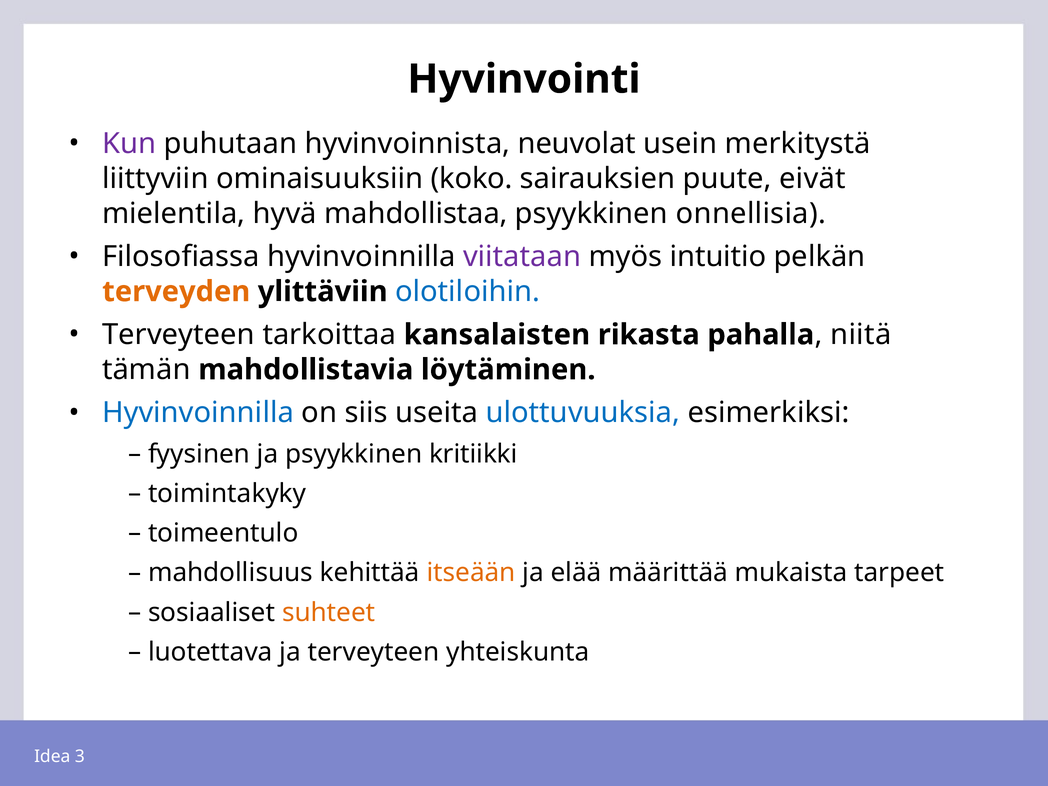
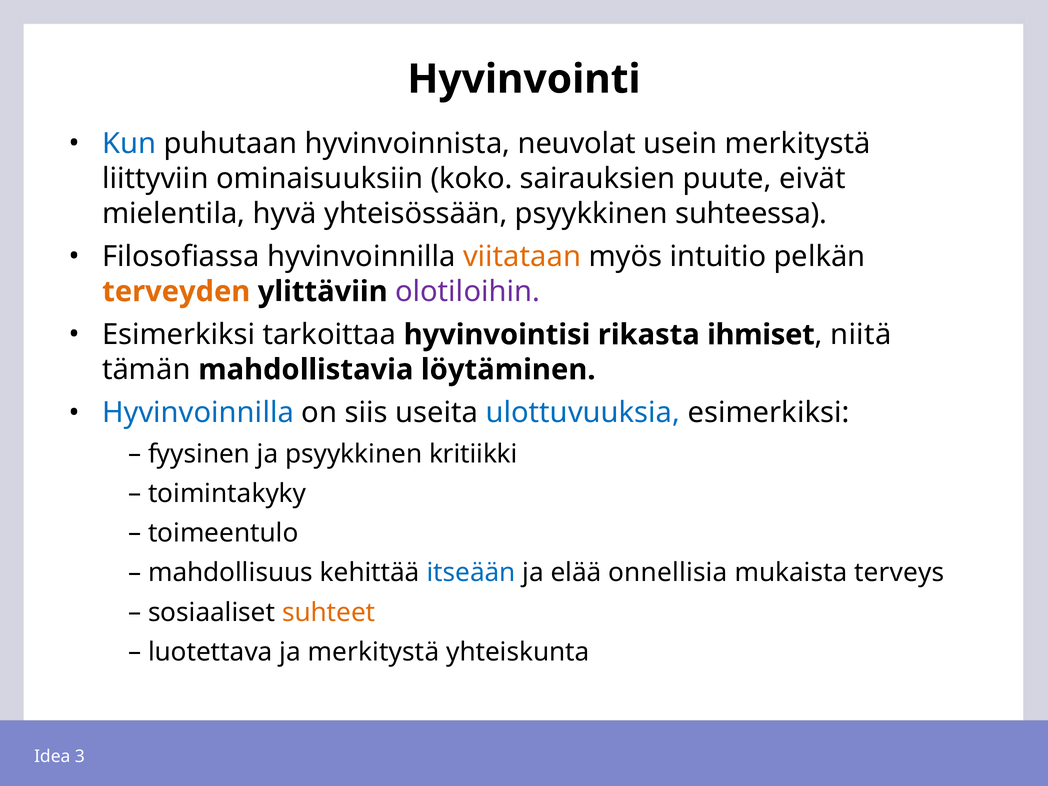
Kun colour: purple -> blue
mahdollistaa: mahdollistaa -> yhteisössään
onnellisia: onnellisia -> suhteessa
viitataan colour: purple -> orange
olotiloihin colour: blue -> purple
Terveyteen at (179, 335): Terveyteen -> Esimerkiksi
kansalaisten: kansalaisten -> hyvinvointisi
pahalla: pahalla -> ihmiset
itseään colour: orange -> blue
määrittää: määrittää -> onnellisia
tarpeet: tarpeet -> terveys
ja terveyteen: terveyteen -> merkitystä
